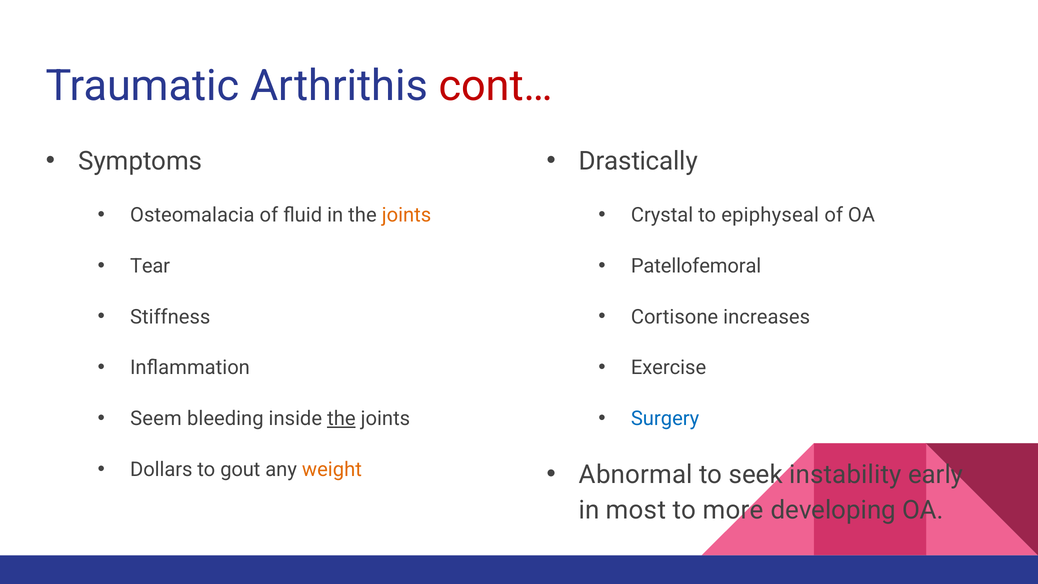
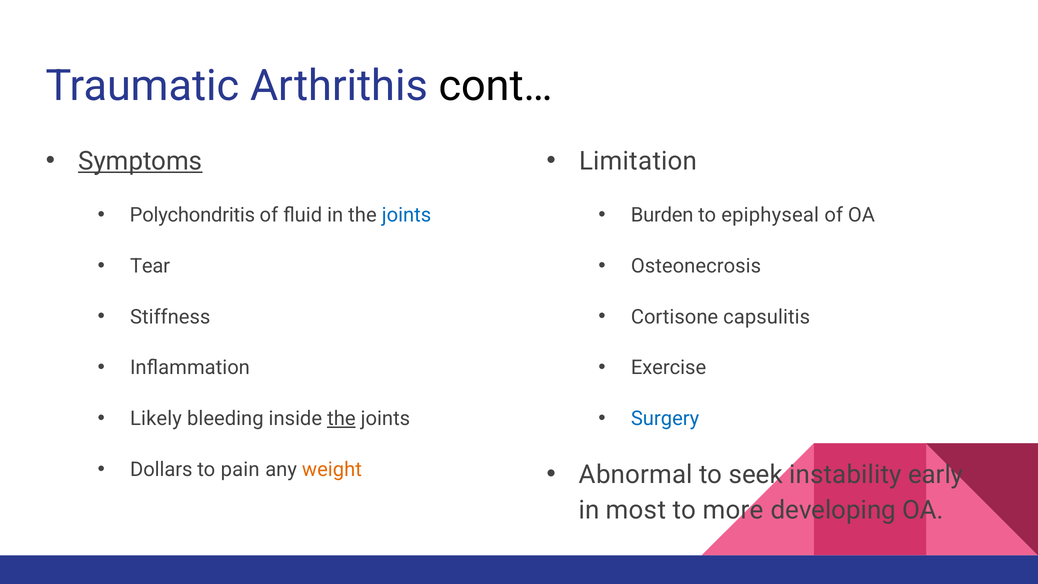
cont… colour: red -> black
Symptoms underline: none -> present
Drastically: Drastically -> Limitation
Osteomalacia: Osteomalacia -> Polychondritis
joints at (407, 215) colour: orange -> blue
Crystal: Crystal -> Burden
Patellofemoral: Patellofemoral -> Osteonecrosis
increases: increases -> capsulitis
Seem: Seem -> Likely
gout: gout -> pain
